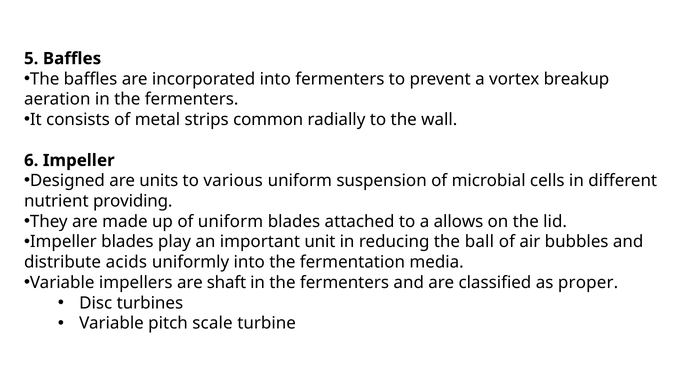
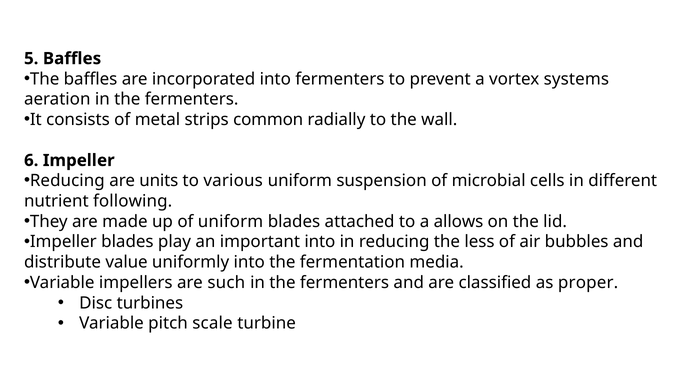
breakup: breakup -> systems
Designed at (67, 181): Designed -> Reducing
providing: providing -> following
important unit: unit -> into
ball: ball -> less
acids: acids -> value
shaft: shaft -> such
